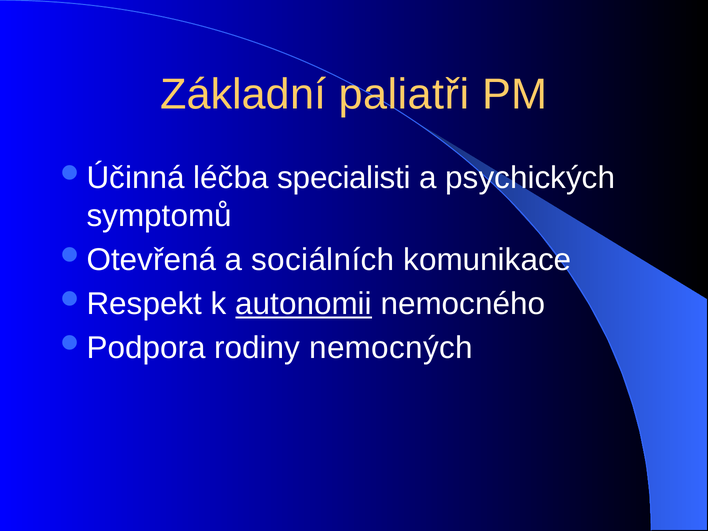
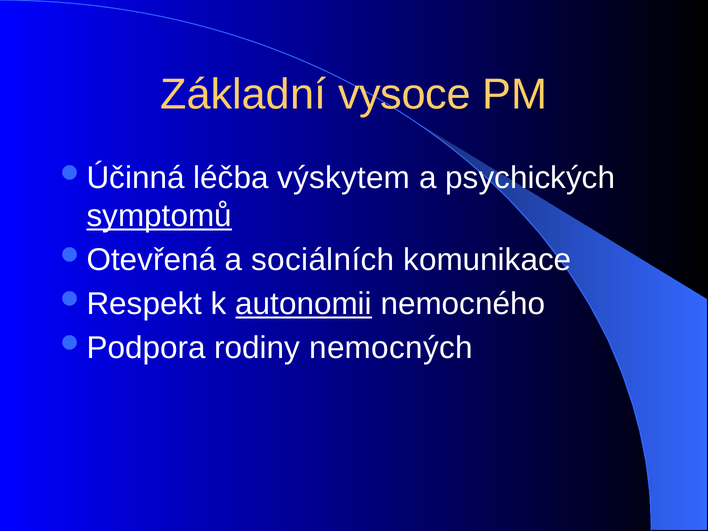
paliatři: paliatři -> vysoce
specialisti: specialisti -> výskytem
symptomů underline: none -> present
